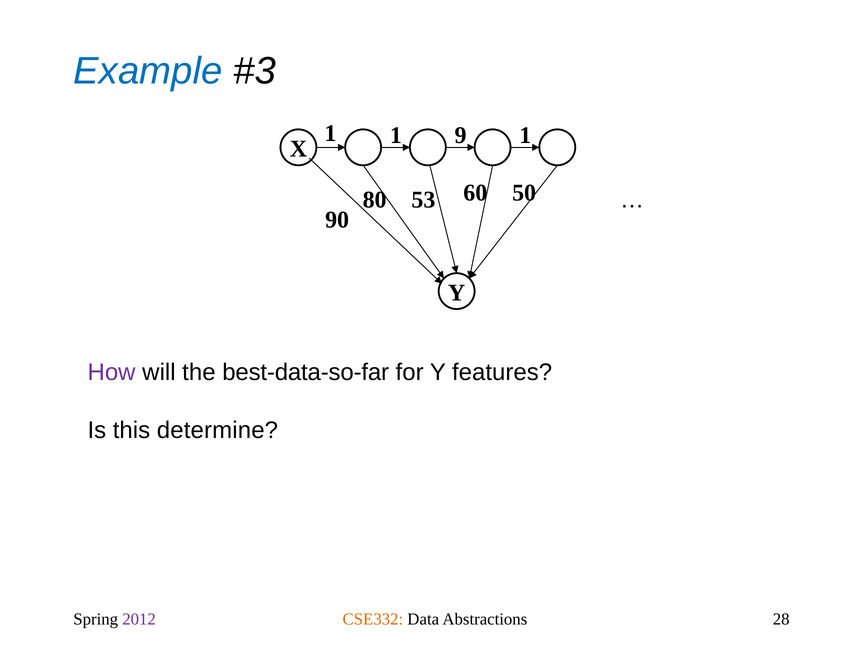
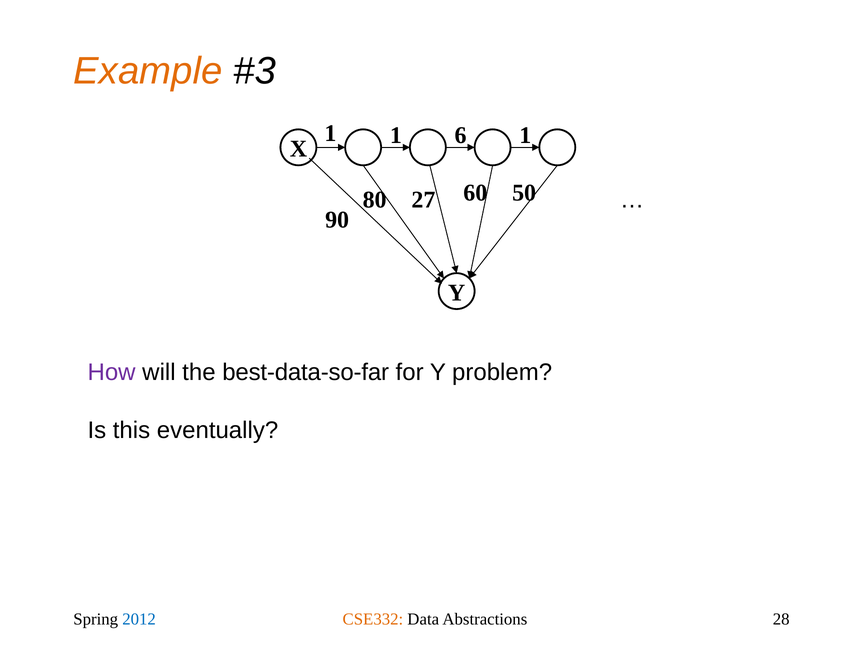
Example colour: blue -> orange
9: 9 -> 6
53: 53 -> 27
features: features -> problem
determine: determine -> eventually
2012 colour: purple -> blue
